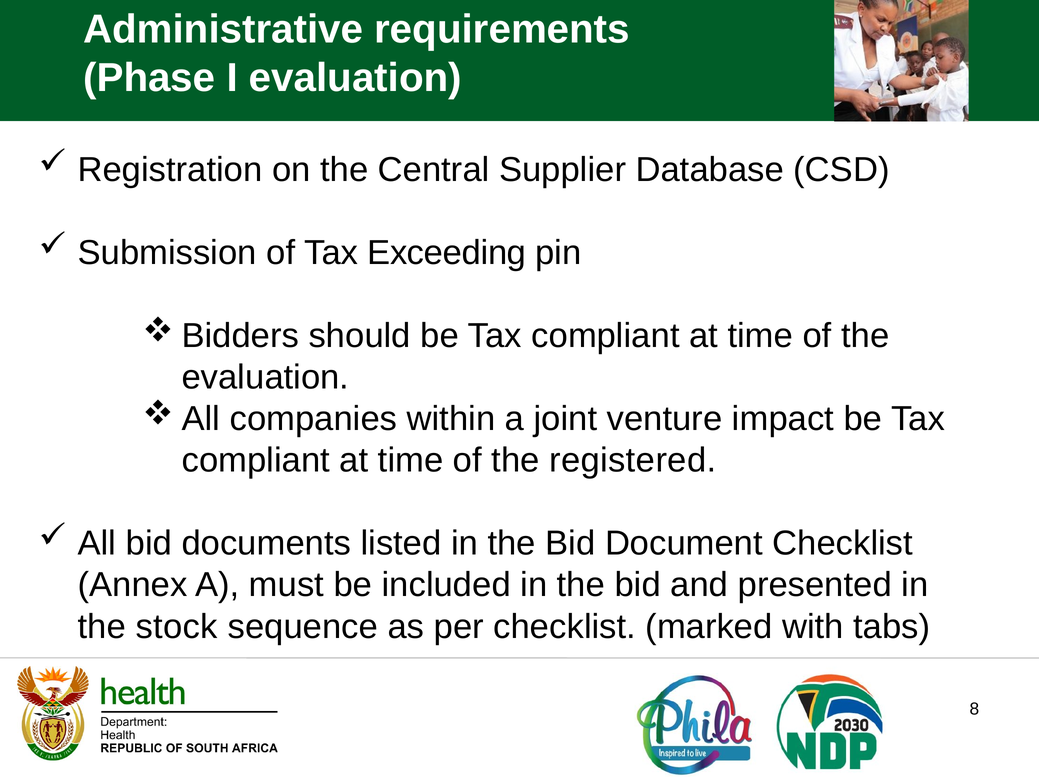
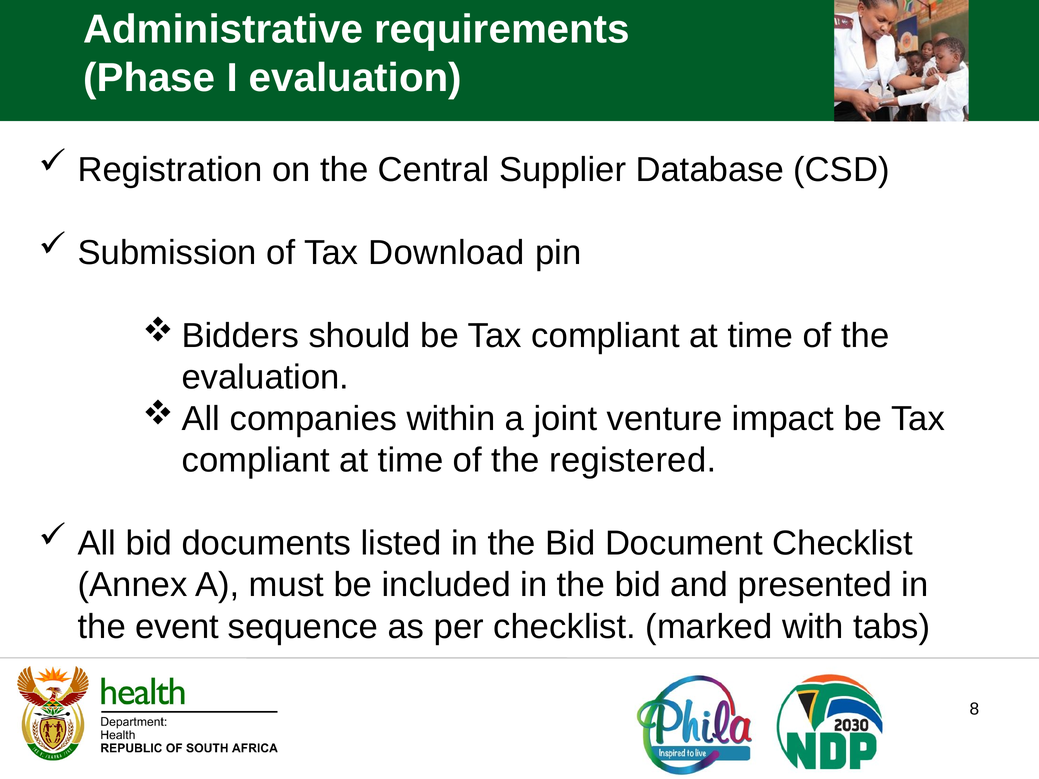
Exceeding: Exceeding -> Download
stock: stock -> event
